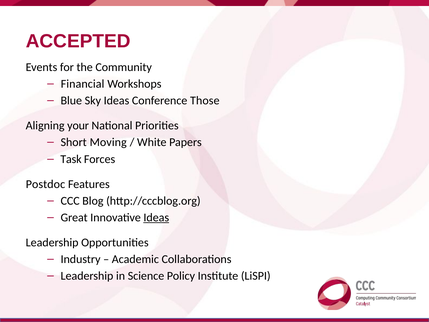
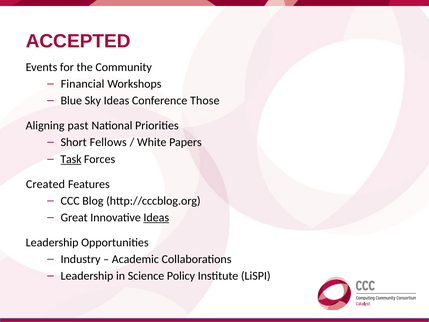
your: your -> past
Moving: Moving -> Fellows
Task underline: none -> present
Postdoc: Postdoc -> Created
